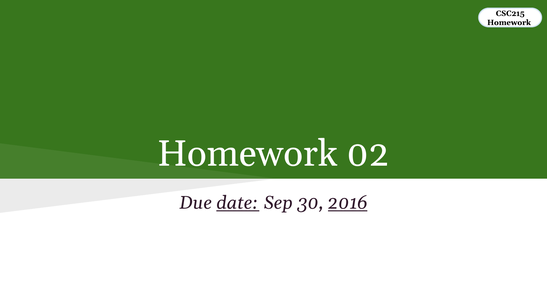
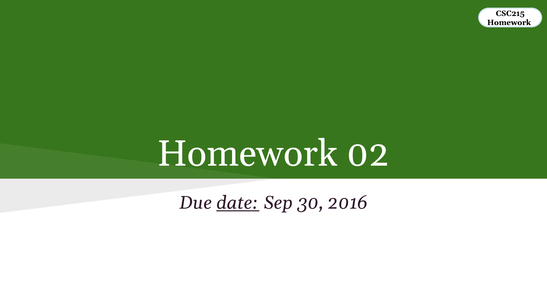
2016 underline: present -> none
